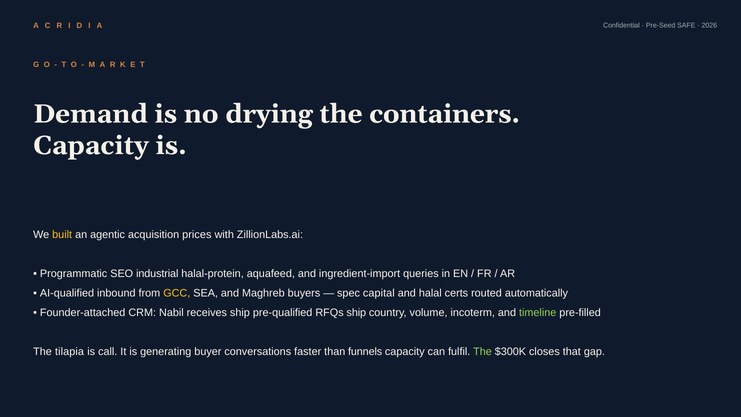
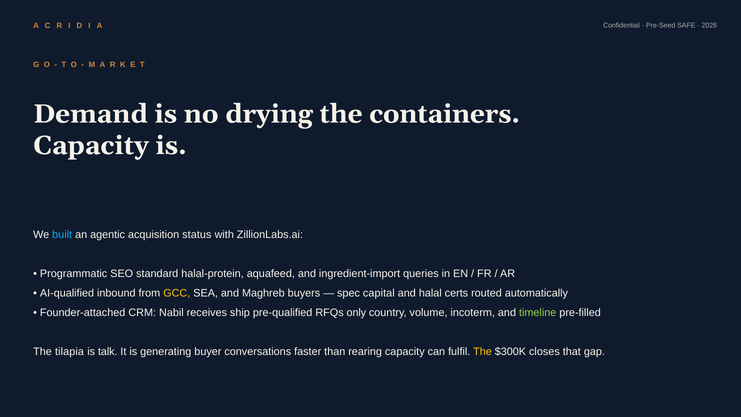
built colour: yellow -> light blue
prices: prices -> status
industrial: industrial -> standard
RFQs ship: ship -> only
call: call -> talk
funnels: funnels -> rearing
The at (482, 351) colour: light green -> yellow
